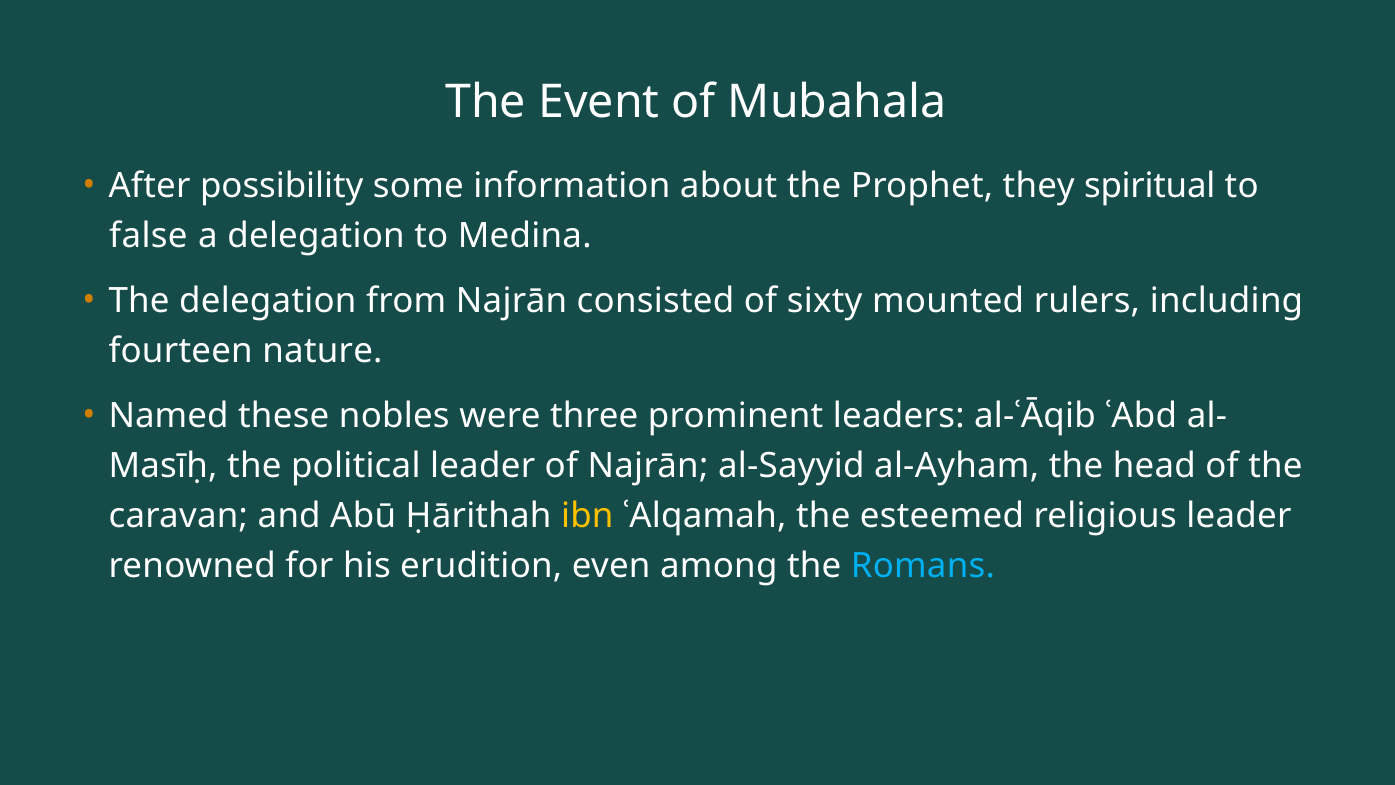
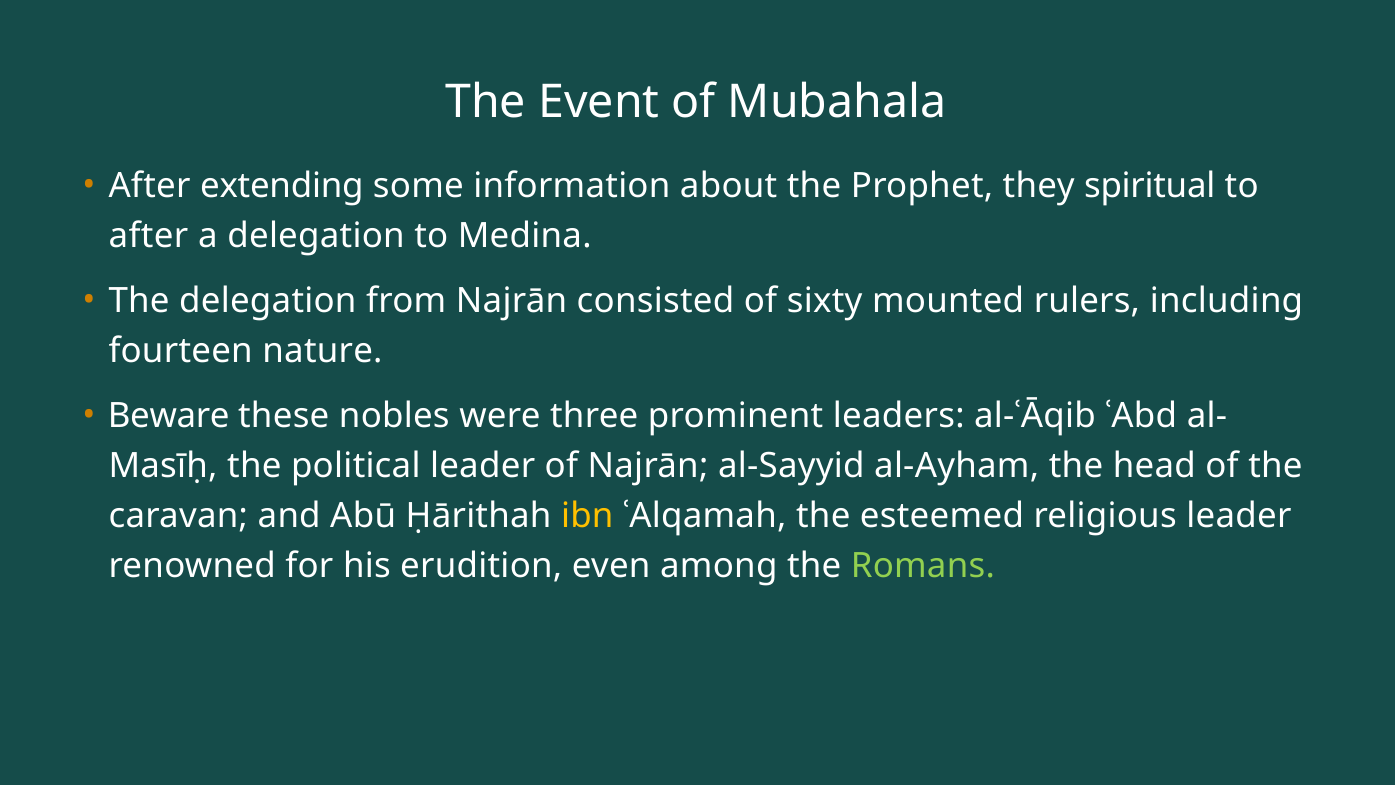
possibility: possibility -> extending
false at (148, 236): false -> after
Named: Named -> Beware
Romans colour: light blue -> light green
